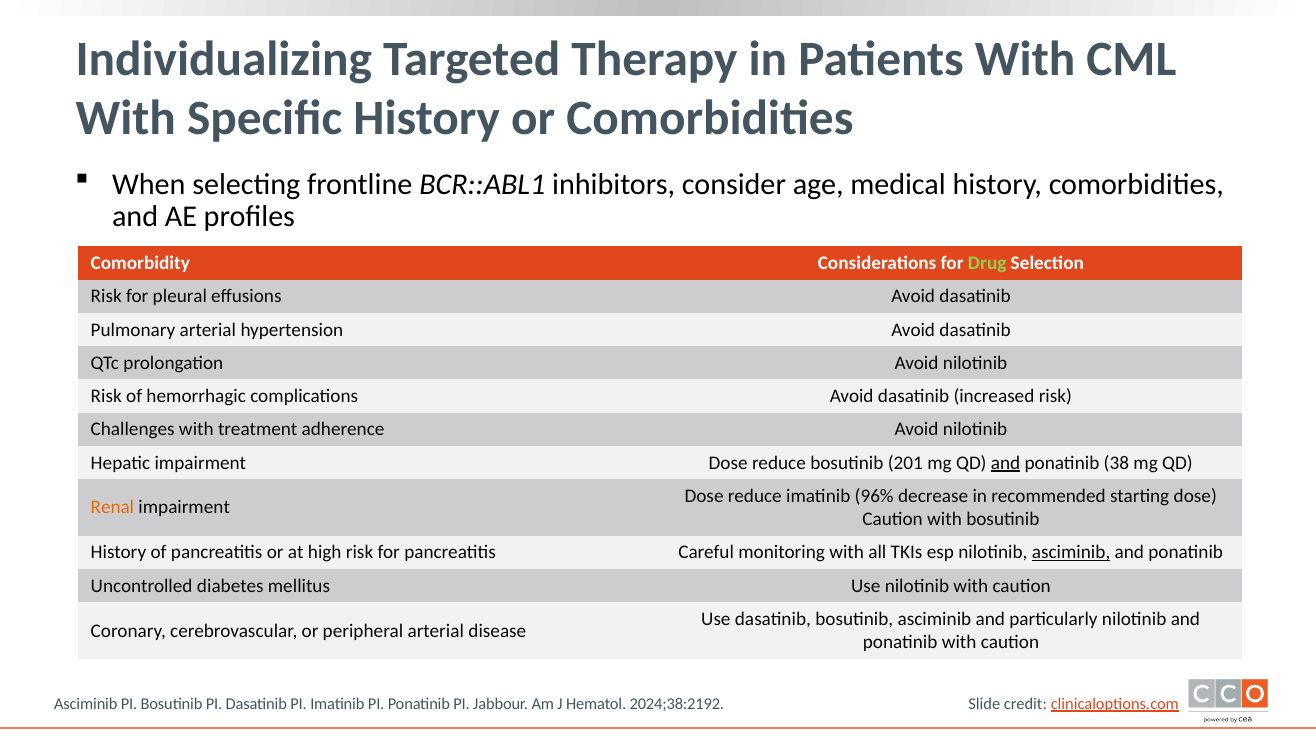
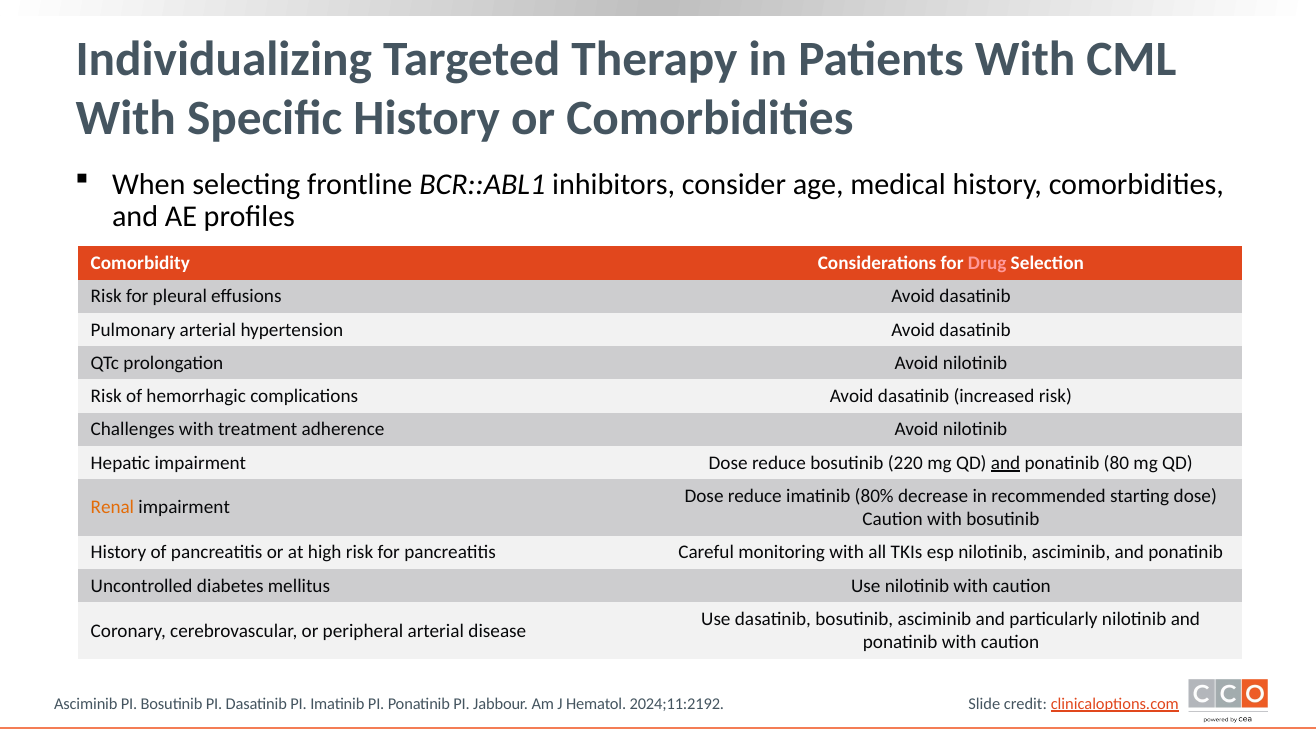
Drug colour: light green -> pink
201: 201 -> 220
38: 38 -> 80
96%: 96% -> 80%
asciminib at (1071, 553) underline: present -> none
2024;38:2192: 2024;38:2192 -> 2024;11:2192
